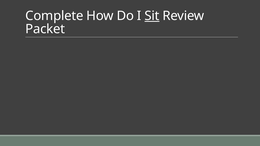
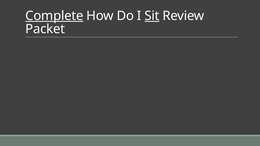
Complete underline: none -> present
